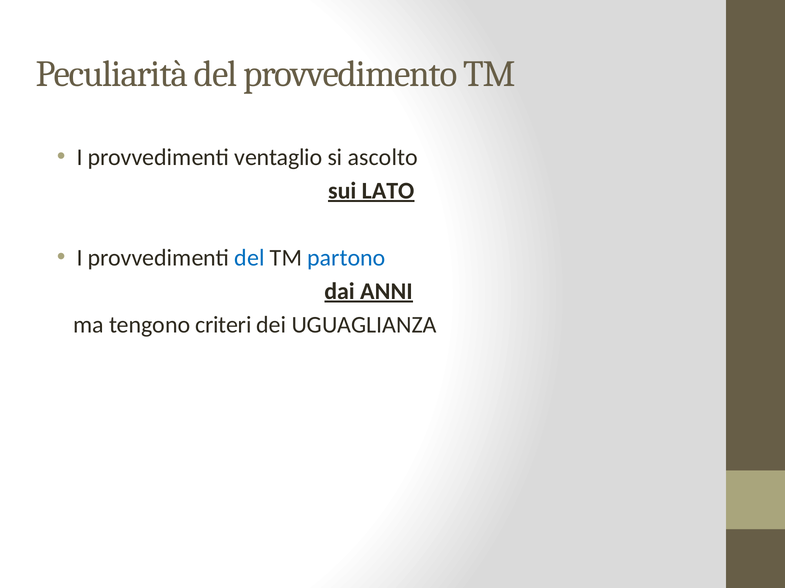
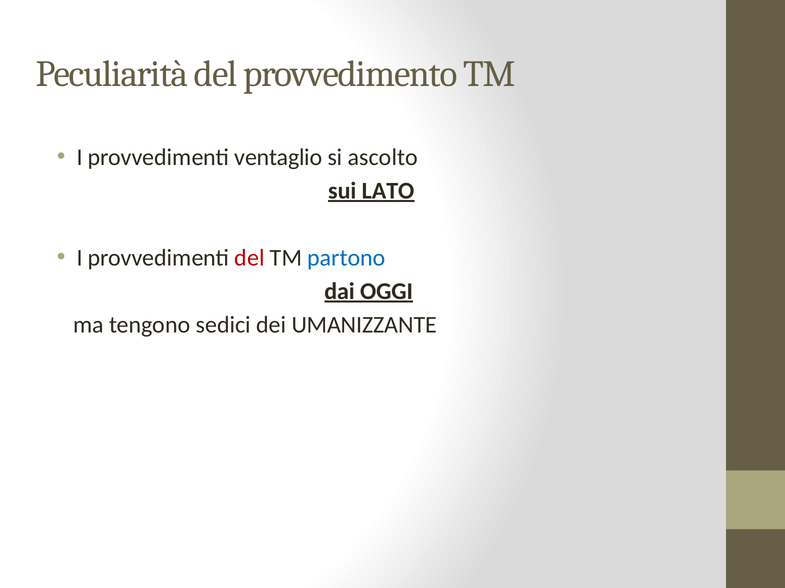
del at (250, 258) colour: blue -> red
ANNI: ANNI -> OGGI
criteri: criteri -> sedici
UGUAGLIANZA: UGUAGLIANZA -> UMANIZZANTE
